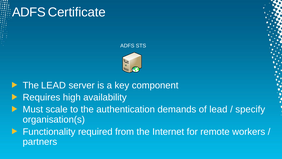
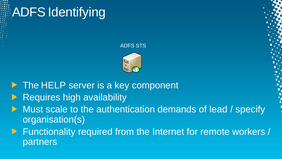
Certificate: Certificate -> Identifying
The LEAD: LEAD -> HELP
